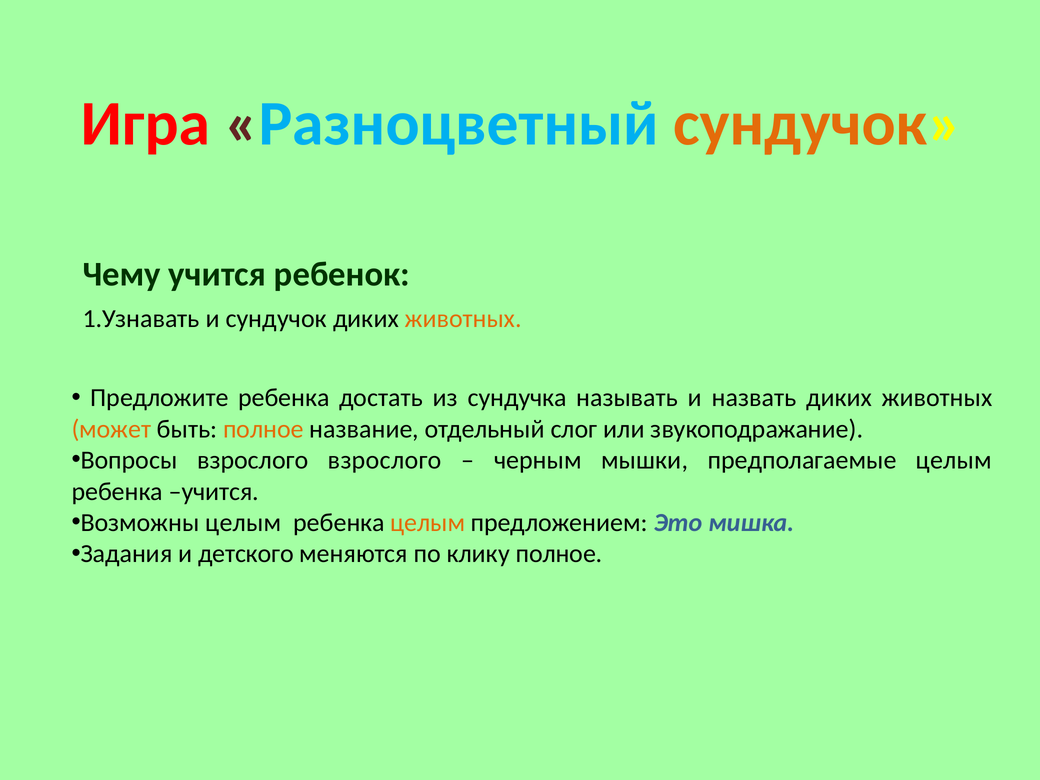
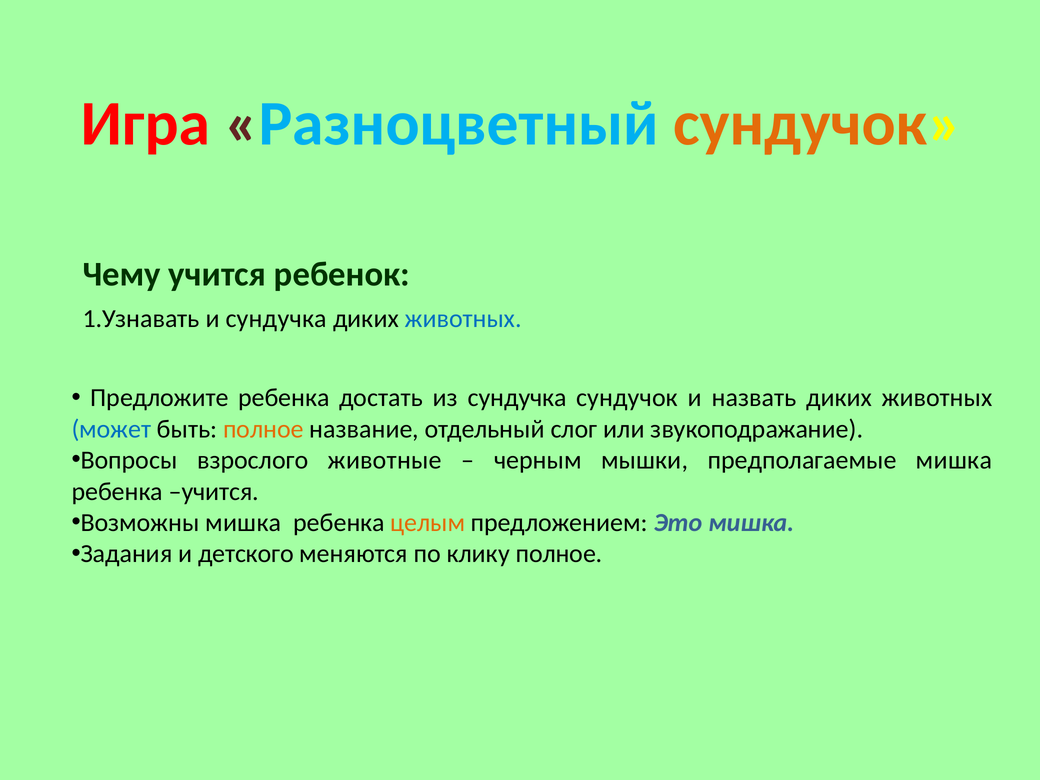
и сундучок: сундучок -> сундучка
животных at (463, 319) colour: orange -> blue
сундучка называть: называть -> сундучок
может colour: orange -> blue
взрослого взрослого: взрослого -> животные
предполагаемые целым: целым -> мишка
Возможны целым: целым -> мишка
